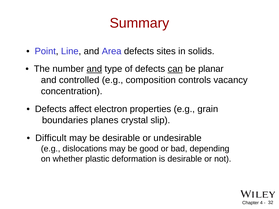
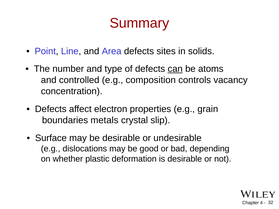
and at (94, 69) underline: present -> none
planar: planar -> atoms
planes: planes -> metals
Difficult: Difficult -> Surface
